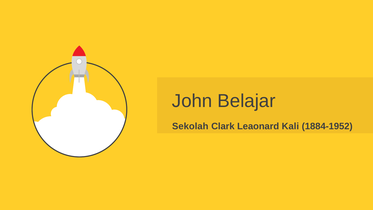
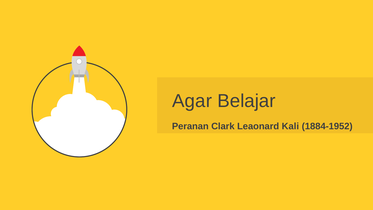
John: John -> Agar
Sekolah: Sekolah -> Peranan
